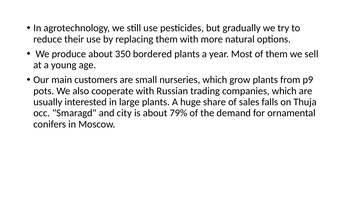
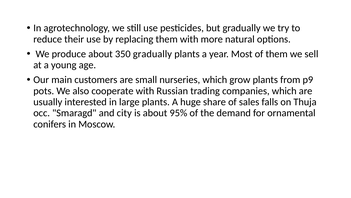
350 bordered: bordered -> gradually
79%: 79% -> 95%
